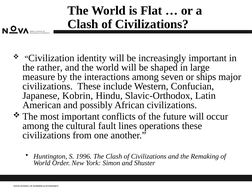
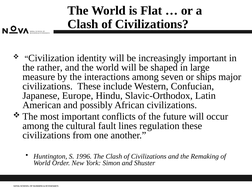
Kobrin: Kobrin -> Europe
operations: operations -> regulation
